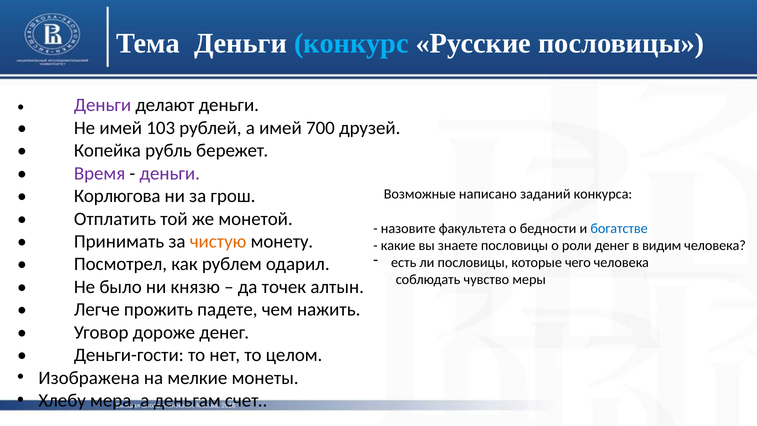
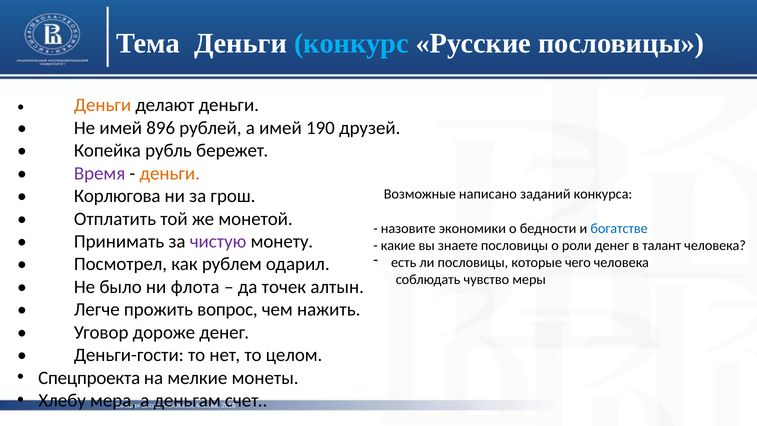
Деньги at (103, 105) colour: purple -> orange
103: 103 -> 896
700: 700 -> 190
деньги at (170, 173) colour: purple -> orange
назовите факультета: факультета -> экономики
чистую colour: orange -> purple
видим: видим -> талант
князю: князю -> флота
падете: падете -> вопрос
Изображена: Изображена -> Спецпроекта
